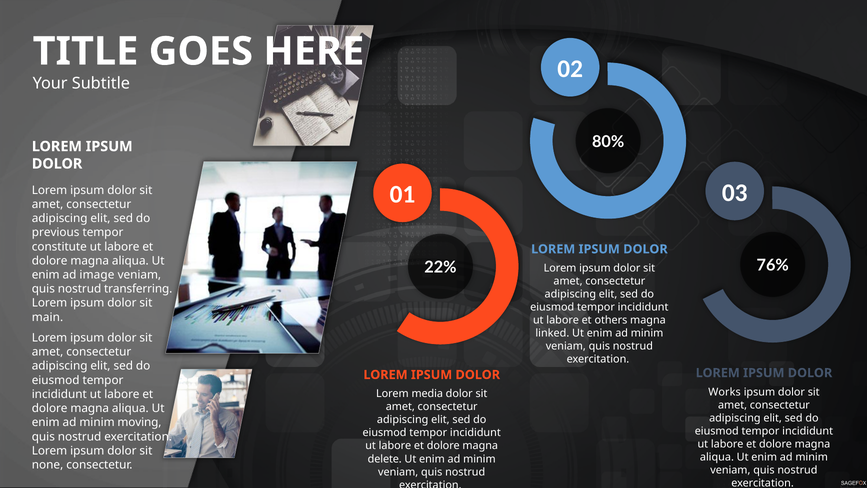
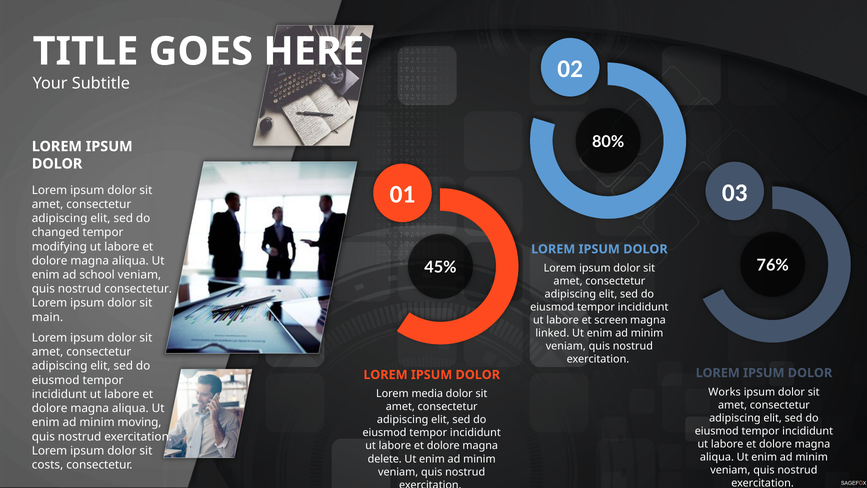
previous: previous -> changed
constitute: constitute -> modifying
22%: 22% -> 45%
image: image -> school
nostrud transferring: transferring -> consectetur
others: others -> screen
none: none -> costs
